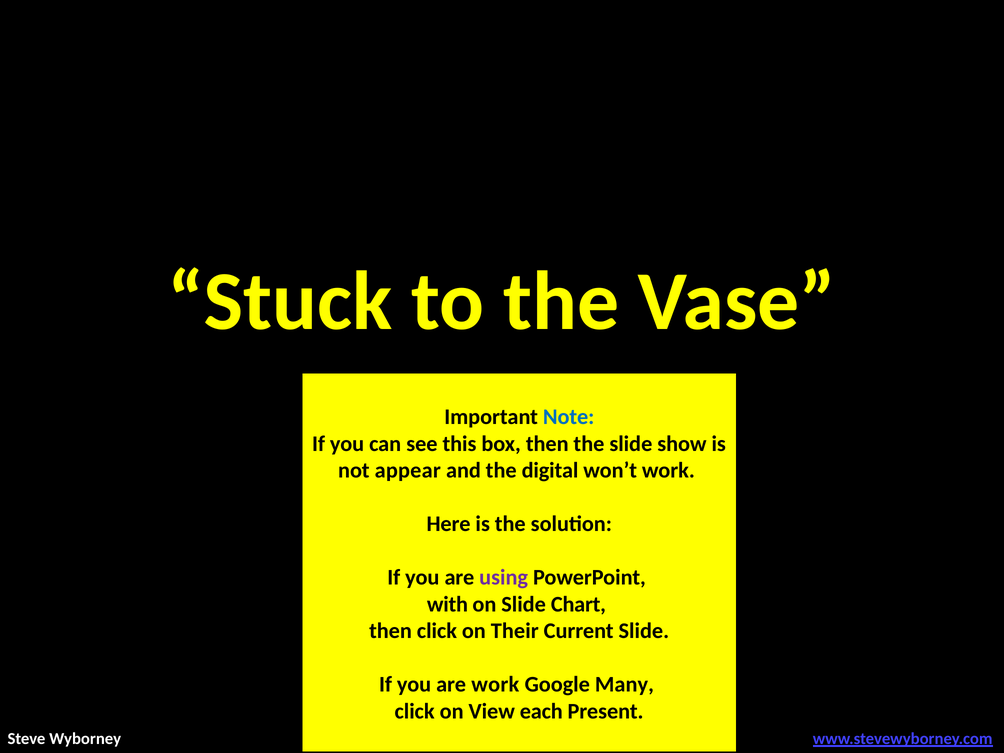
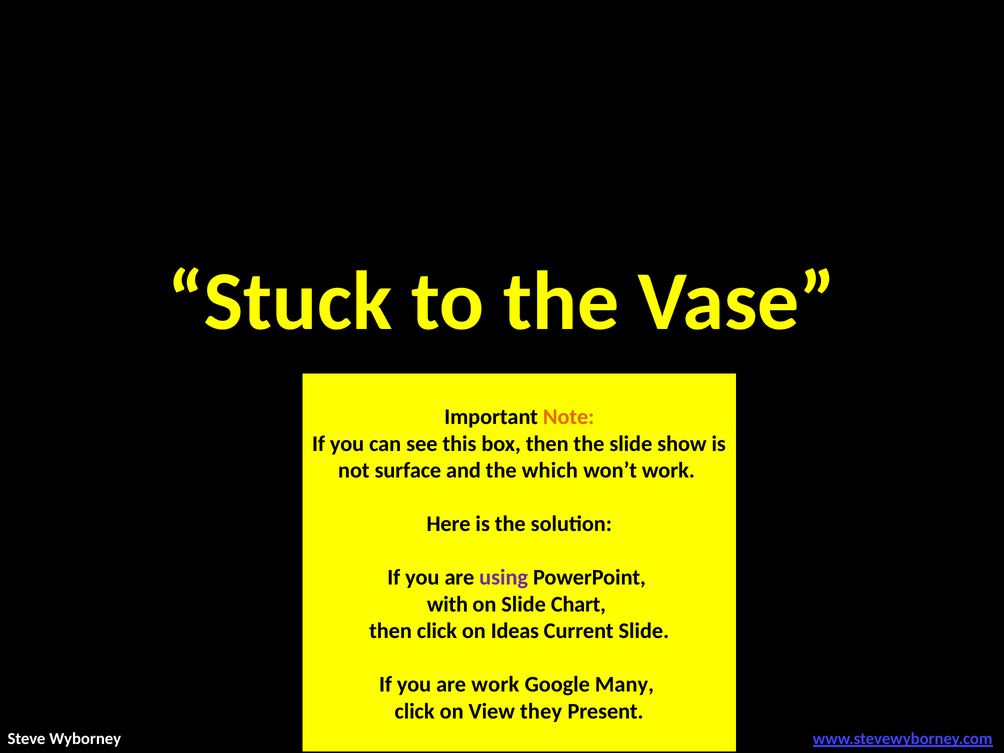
Note colour: blue -> orange
appear: appear -> surface
digital: digital -> which
Their: Their -> Ideas
each: each -> they
